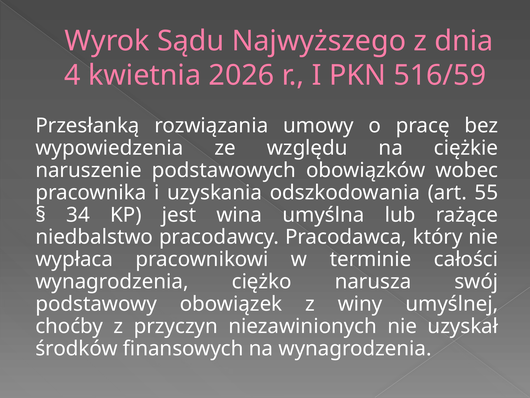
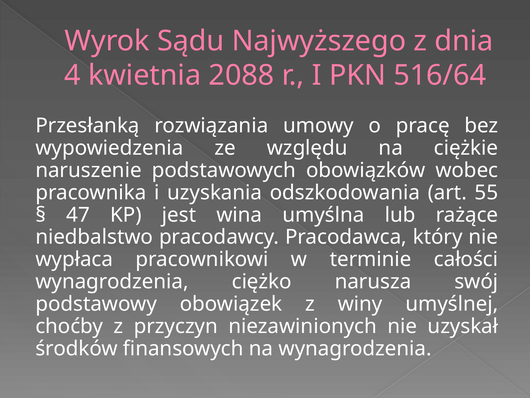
2026: 2026 -> 2088
516/59: 516/59 -> 516/64
34: 34 -> 47
